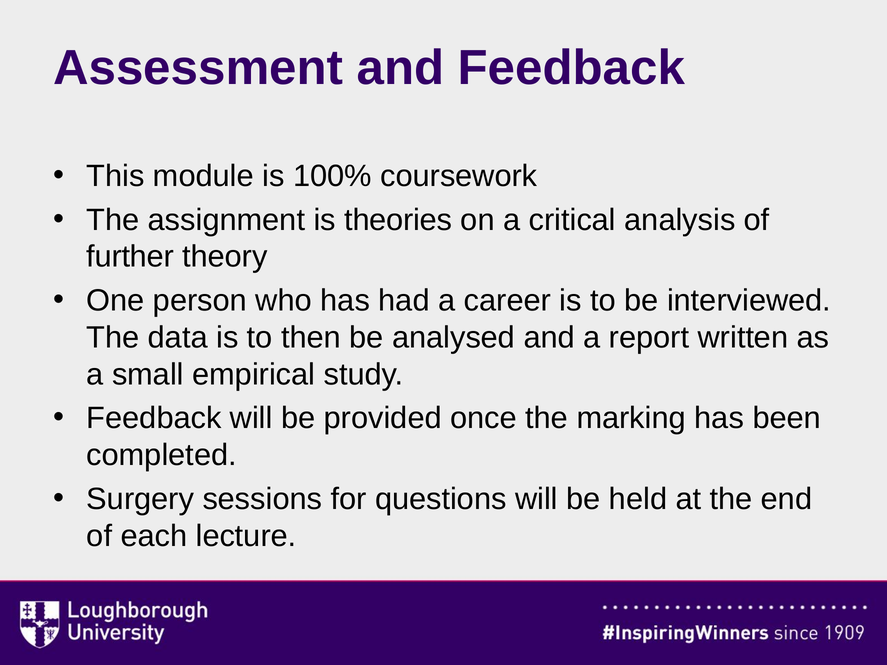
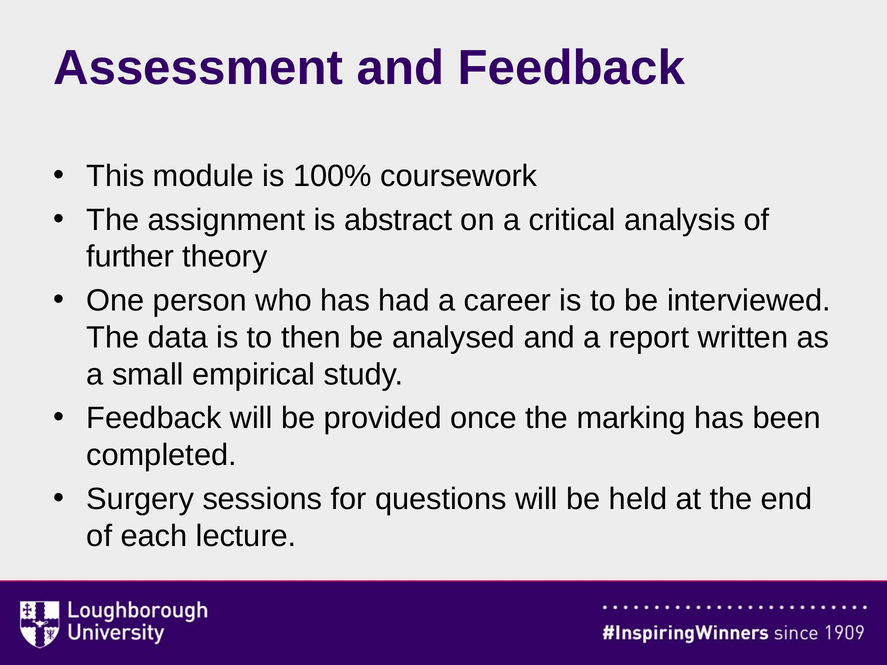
theories: theories -> abstract
